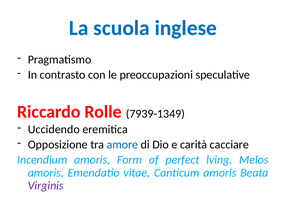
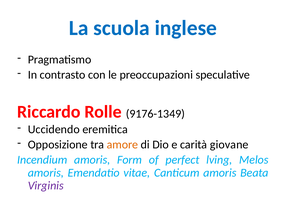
7939-1349: 7939-1349 -> 9176-1349
amore colour: blue -> orange
cacciare: cacciare -> giovane
